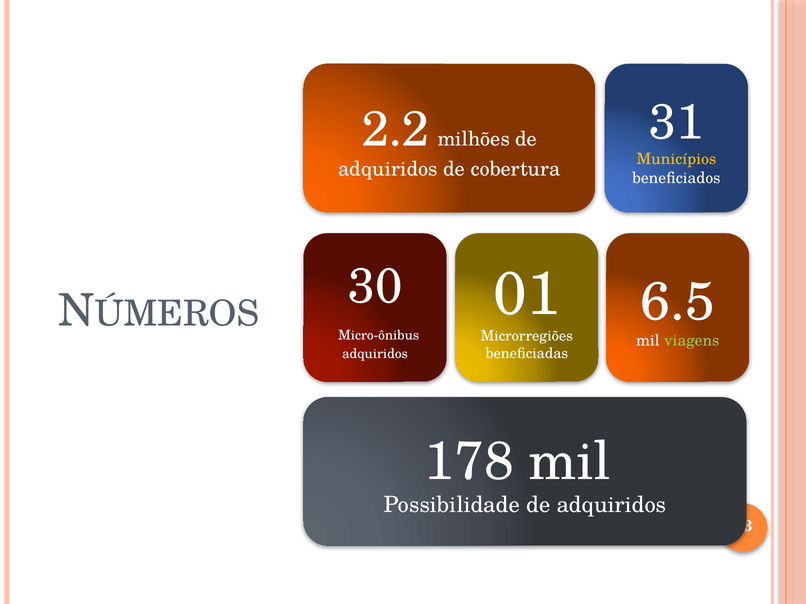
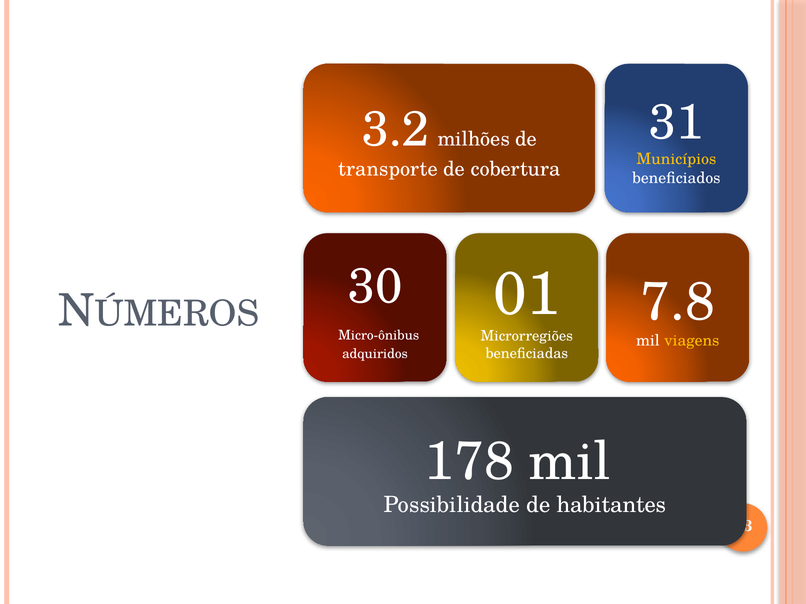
2.2: 2.2 -> 3.2
adquiridos at (388, 169): adquiridos -> transporte
6.5: 6.5 -> 7.8
viagens colour: light green -> yellow
Possibilidade de adquiridos: adquiridos -> habitantes
